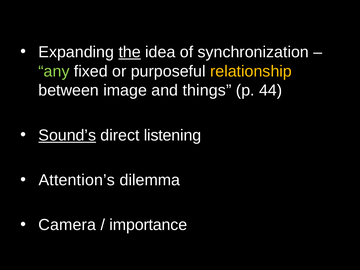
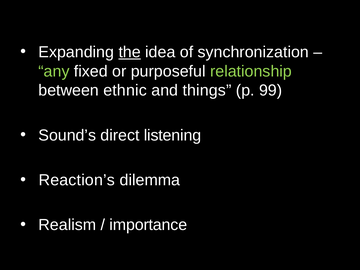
relationship colour: yellow -> light green
image: image -> ethnic
44: 44 -> 99
Sound’s underline: present -> none
Attention’s: Attention’s -> Reaction’s
Camera: Camera -> Realism
